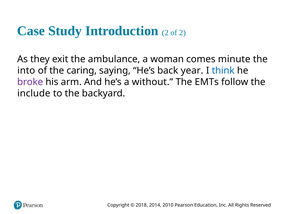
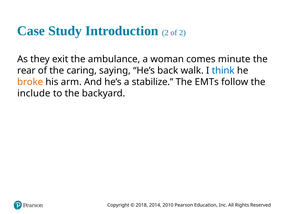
into: into -> rear
year: year -> walk
broke colour: purple -> orange
without: without -> stabilize
